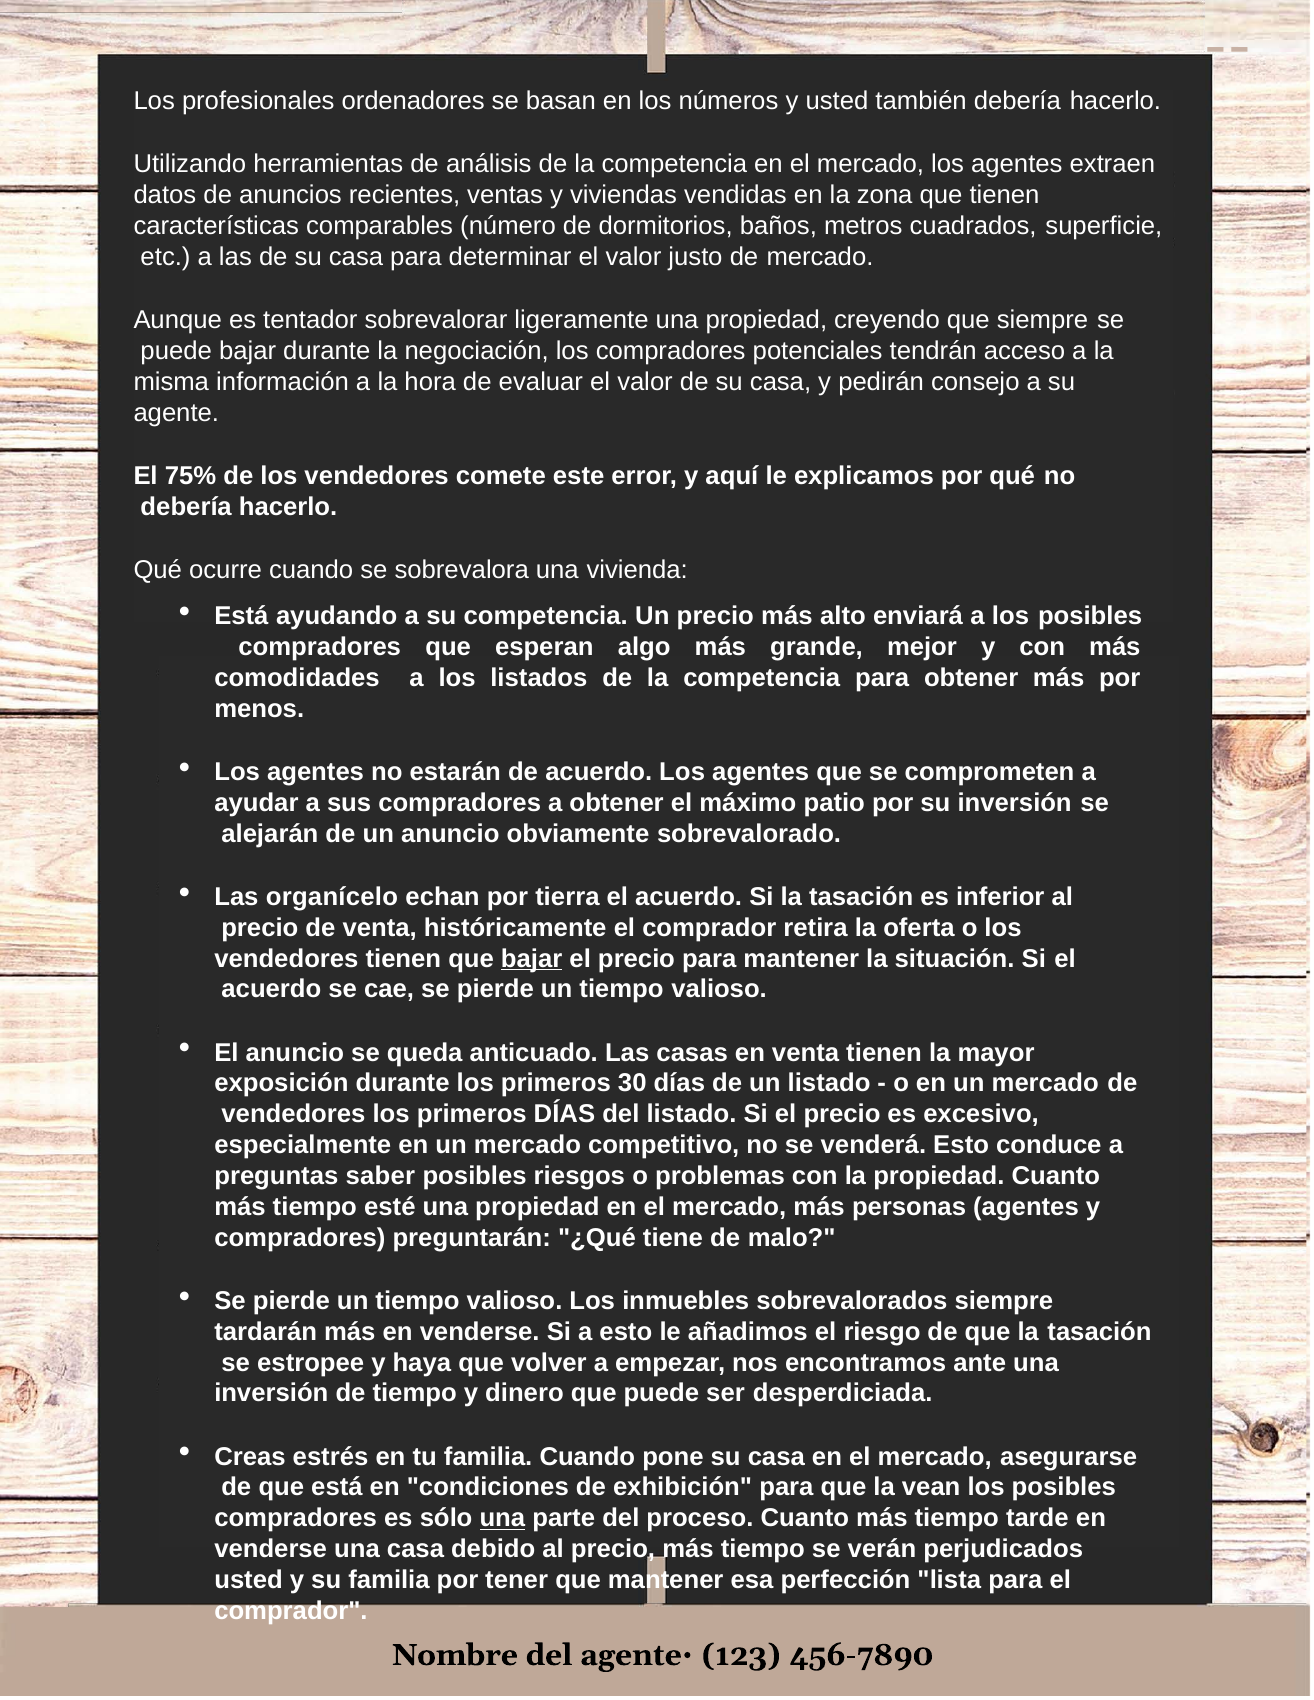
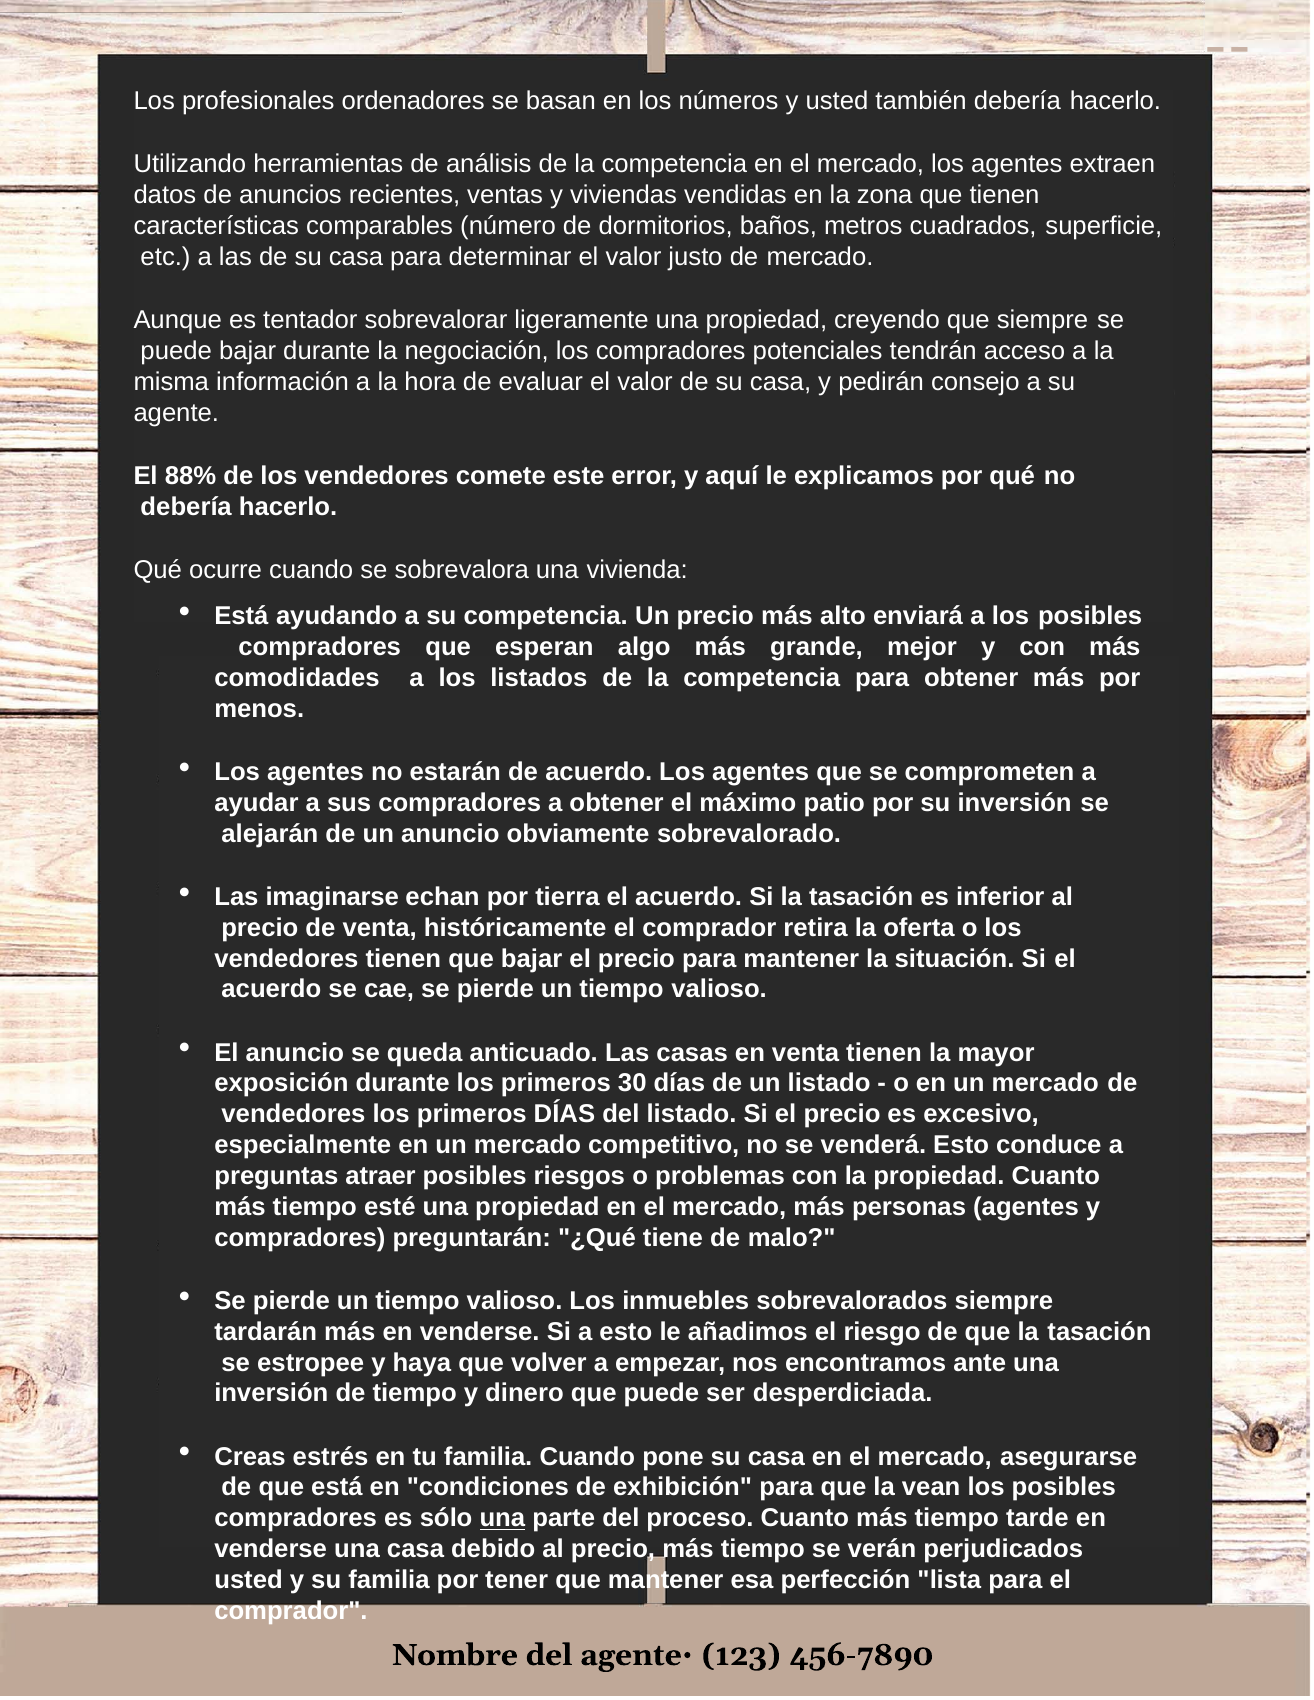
75%: 75% -> 88%
organícelo: organícelo -> imaginarse
bajar at (532, 959) underline: present -> none
saber: saber -> atraer
